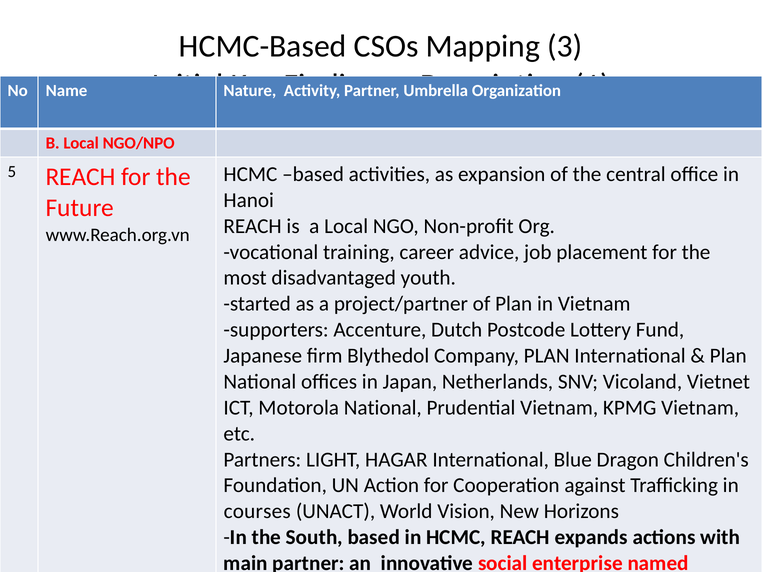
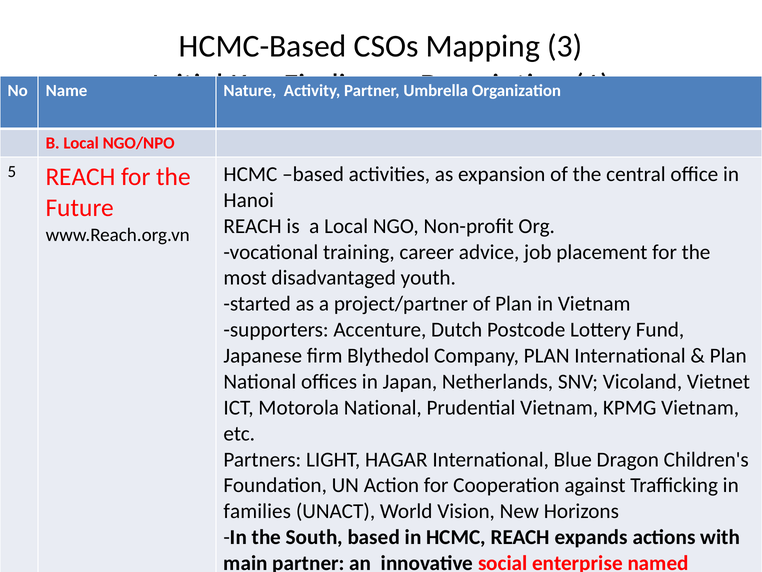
courses: courses -> families
